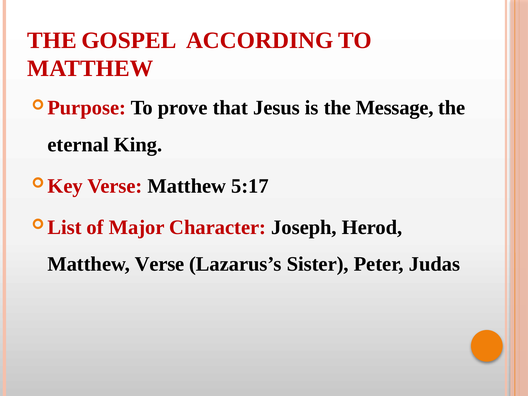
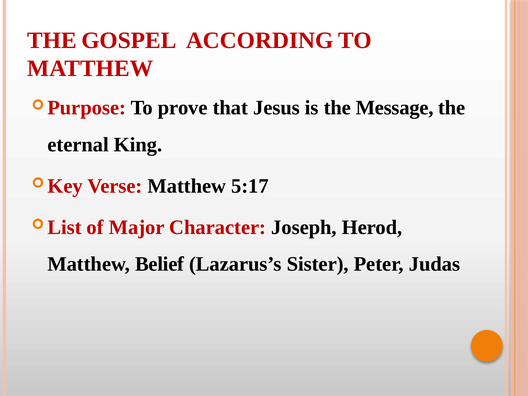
Matthew Verse: Verse -> Belief
